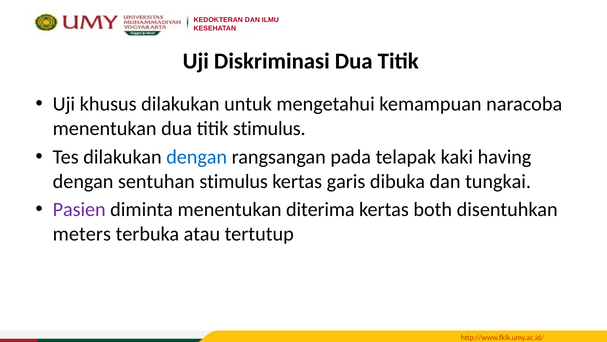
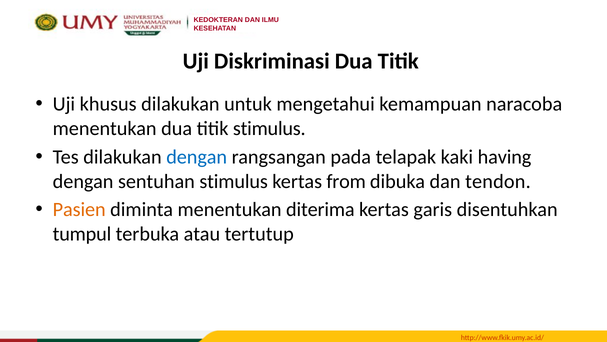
garis: garis -> from
tungkai: tungkai -> tendon
Pasien colour: purple -> orange
both: both -> garis
meters: meters -> tumpul
